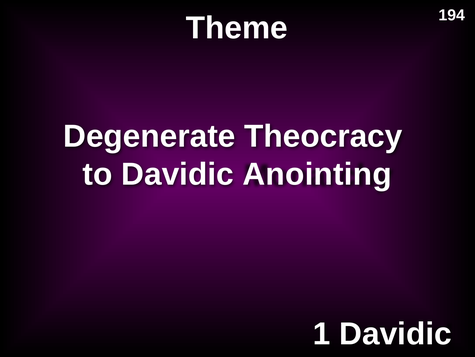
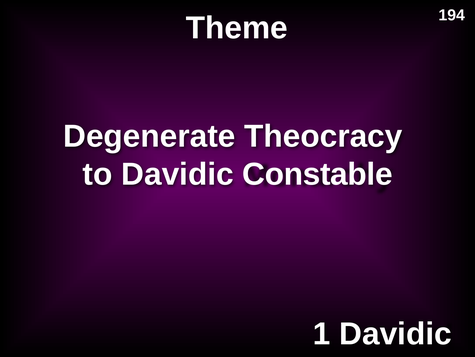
Anointing: Anointing -> Constable
